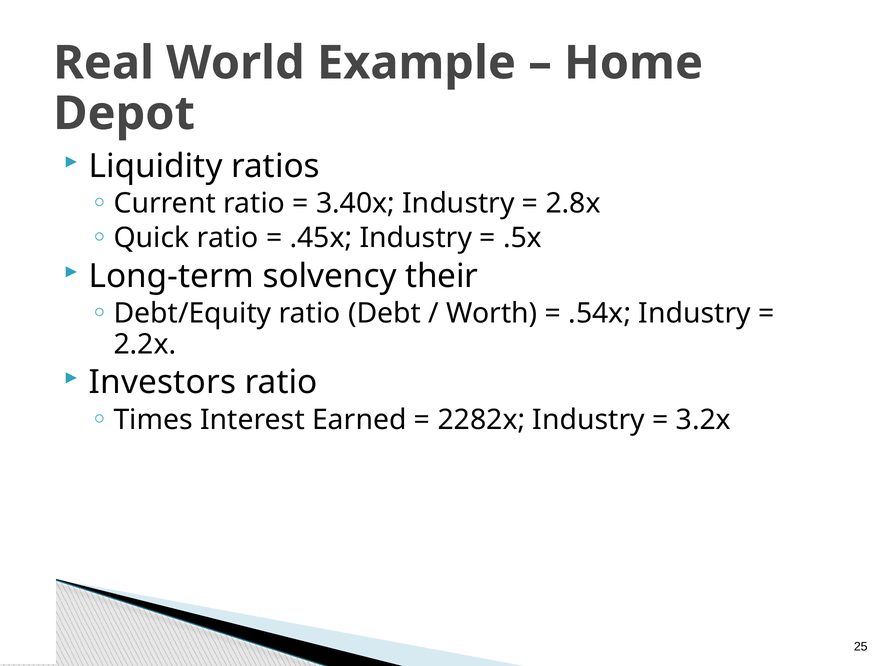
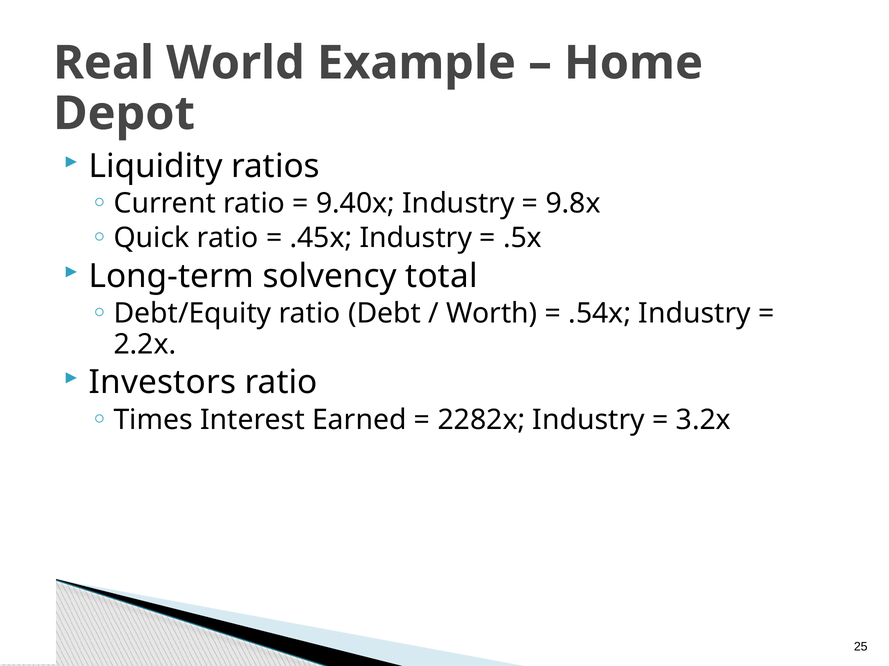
3.40x: 3.40x -> 9.40x
2.8x: 2.8x -> 9.8x
their: their -> total
